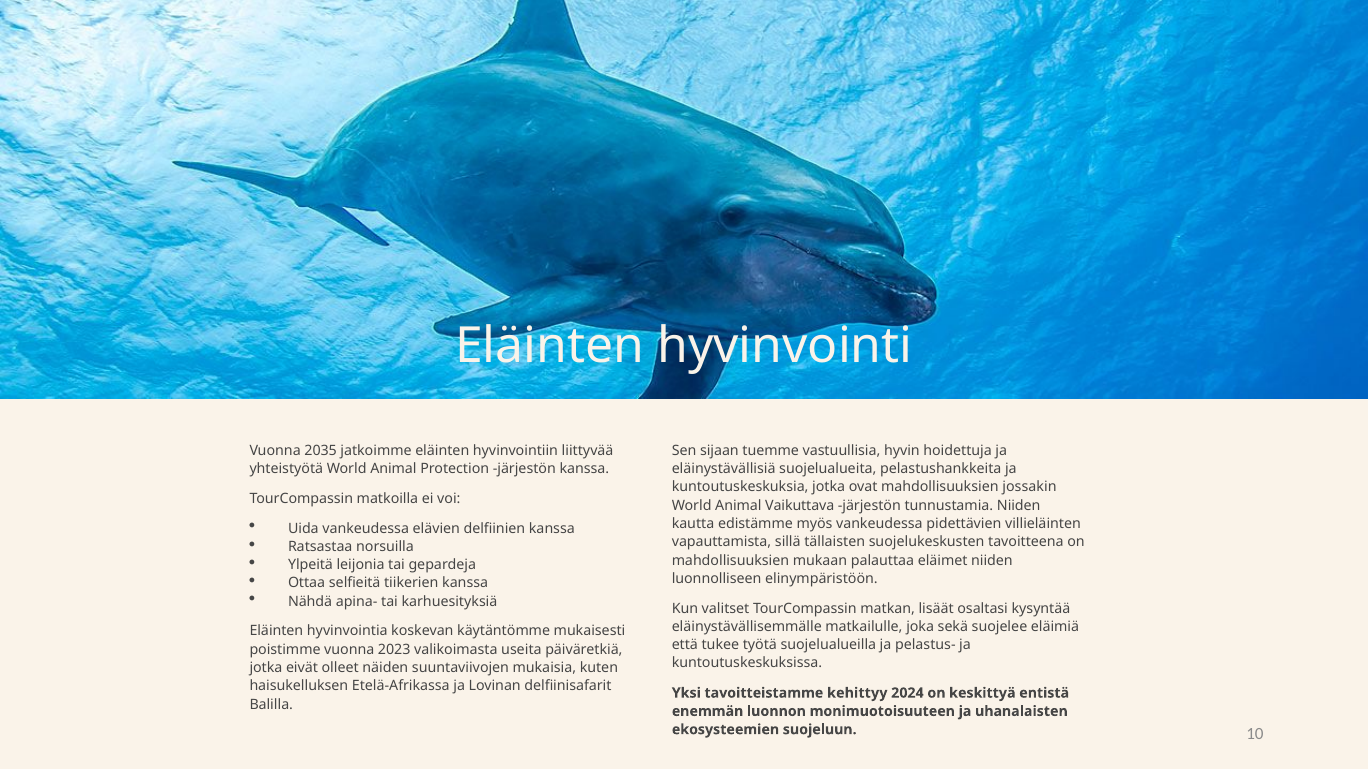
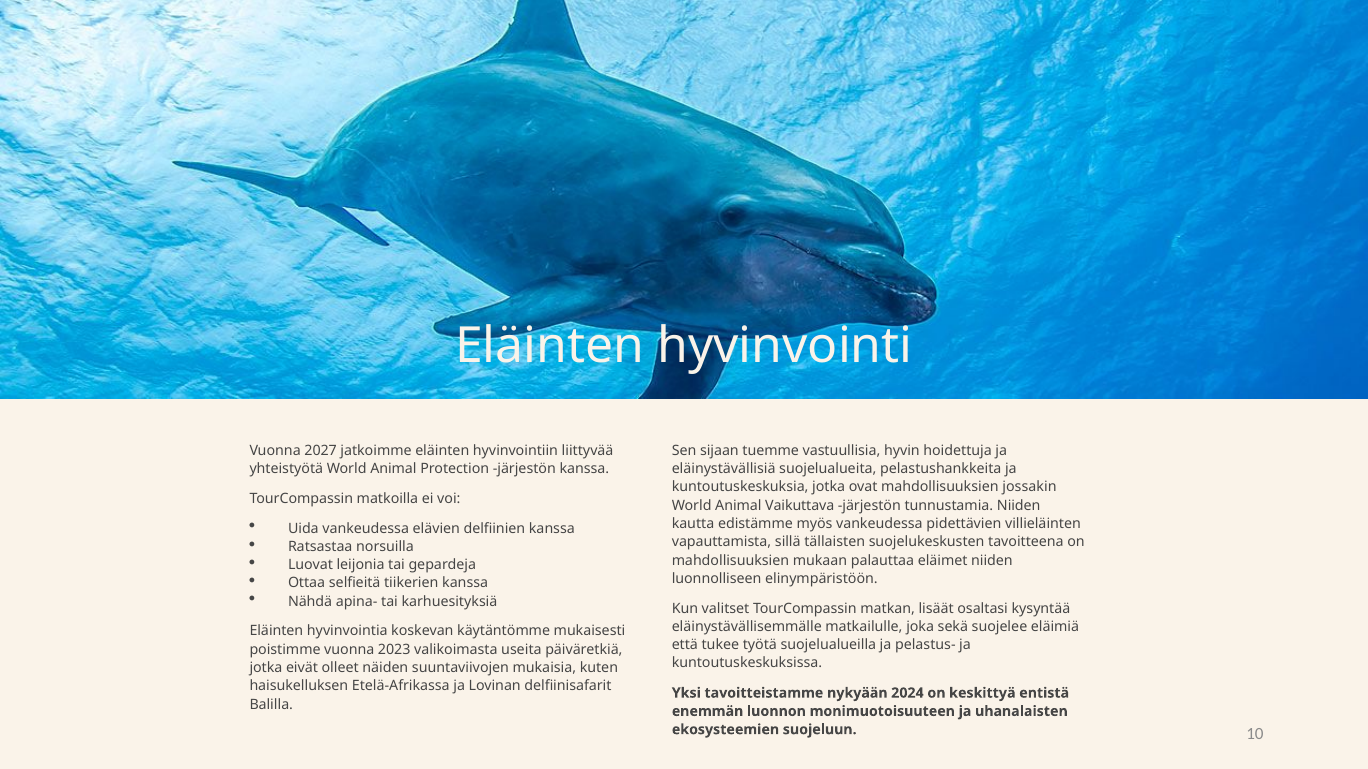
2035: 2035 -> 2027
Ylpeitä: Ylpeitä -> Luovat
kehittyy: kehittyy -> nykyään
